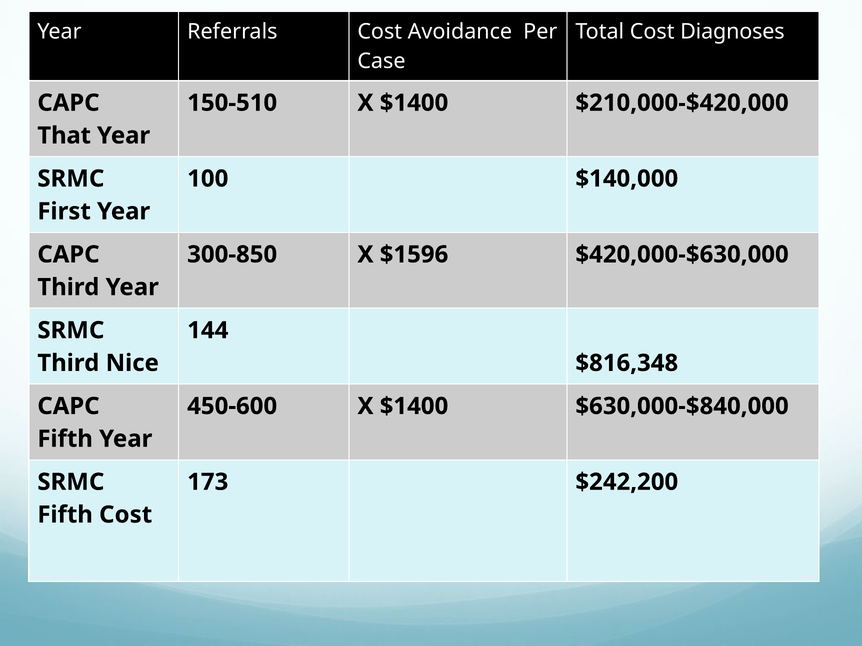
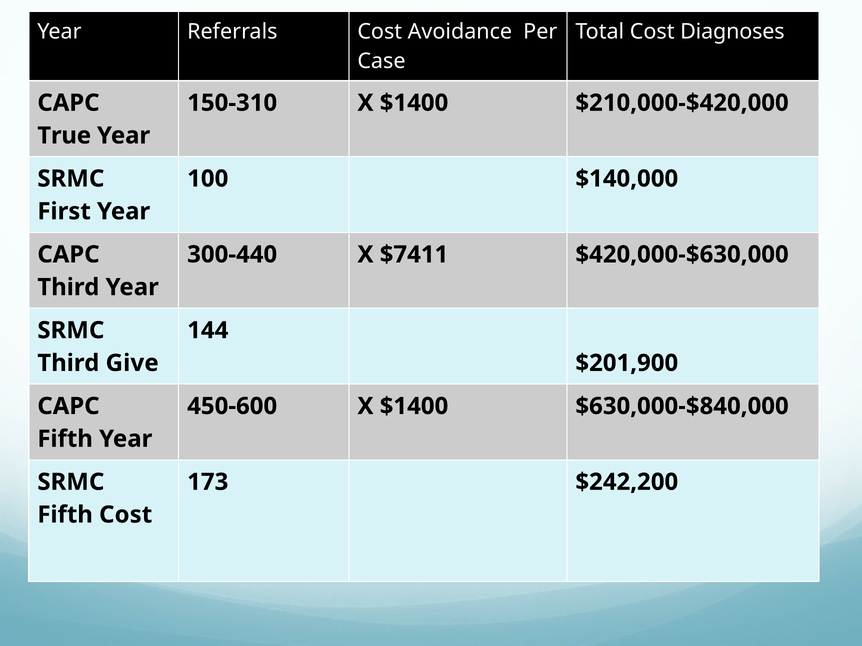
150-510: 150-510 -> 150-310
That: That -> True
300-850: 300-850 -> 300-440
$1596: $1596 -> $7411
Nice: Nice -> Give
$816,348: $816,348 -> $201,900
